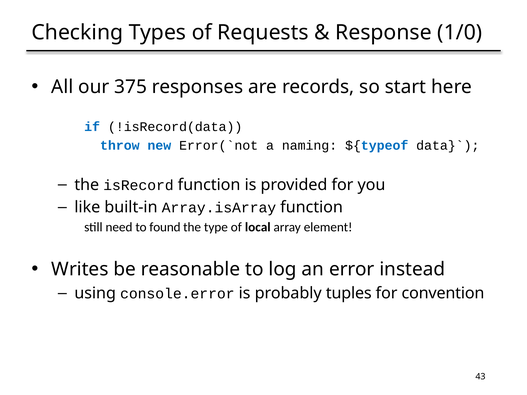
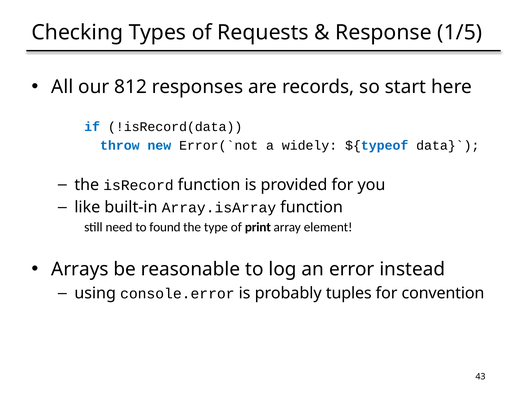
1/0: 1/0 -> 1/5
375: 375 -> 812
naming: naming -> widely
local: local -> print
Writes: Writes -> Arrays
